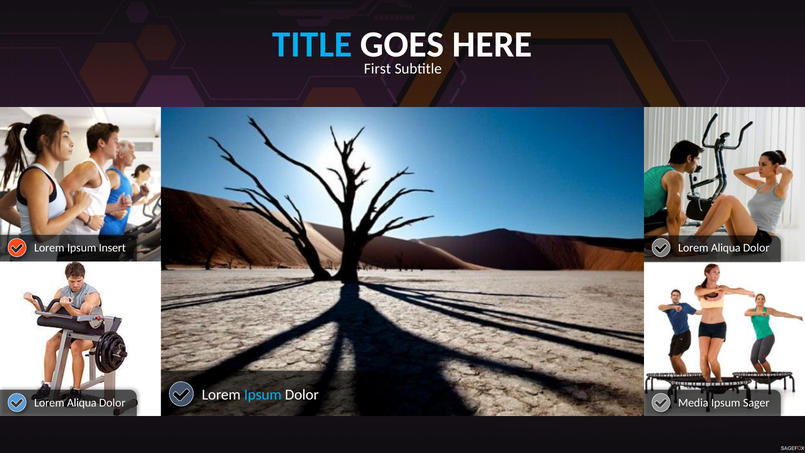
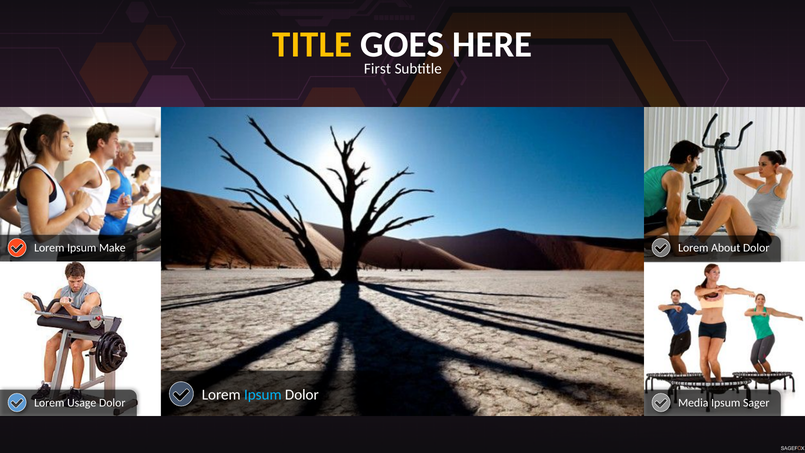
TITLE colour: light blue -> yellow
Insert: Insert -> Make
Aliqua at (726, 248): Aliqua -> About
Aliqua at (82, 403): Aliqua -> Usage
